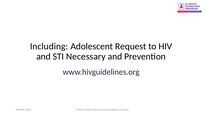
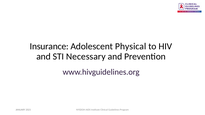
Including: Including -> Insurance
Request: Request -> Physical
